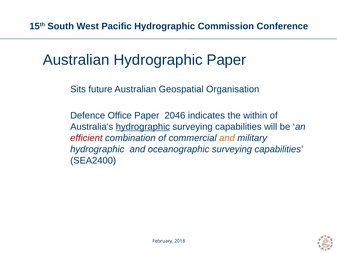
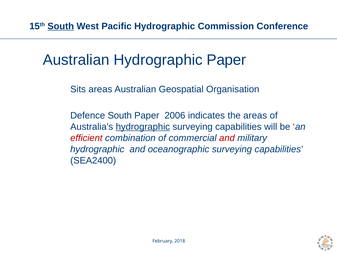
South at (61, 26) underline: none -> present
Sits future: future -> areas
Defence Office: Office -> South
2046: 2046 -> 2006
the within: within -> areas
and at (227, 138) colour: orange -> red
